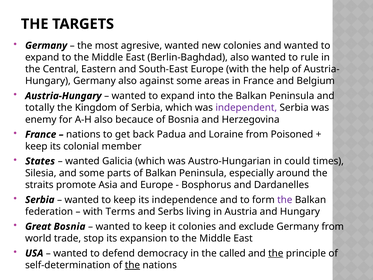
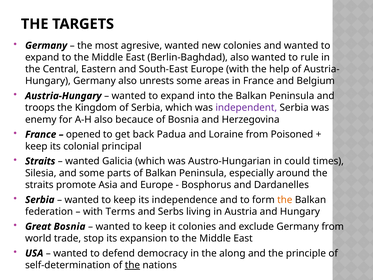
against: against -> unrests
totally: totally -> troops
nations at (83, 134): nations -> opened
member: member -> principal
States at (40, 161): States -> Straits
the at (285, 200) colour: purple -> orange
called: called -> along
the at (276, 253) underline: present -> none
